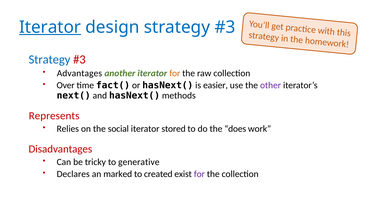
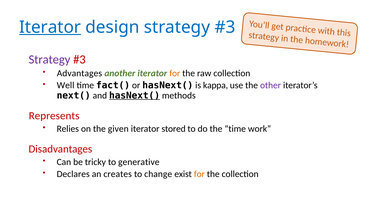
Strategy at (49, 59) colour: blue -> purple
Over: Over -> Well
easier: easier -> kappa
hasNext( at (135, 95) underline: none -> present
social: social -> given
the does: does -> time
marked: marked -> creates
created: created -> change
for at (199, 174) colour: purple -> orange
